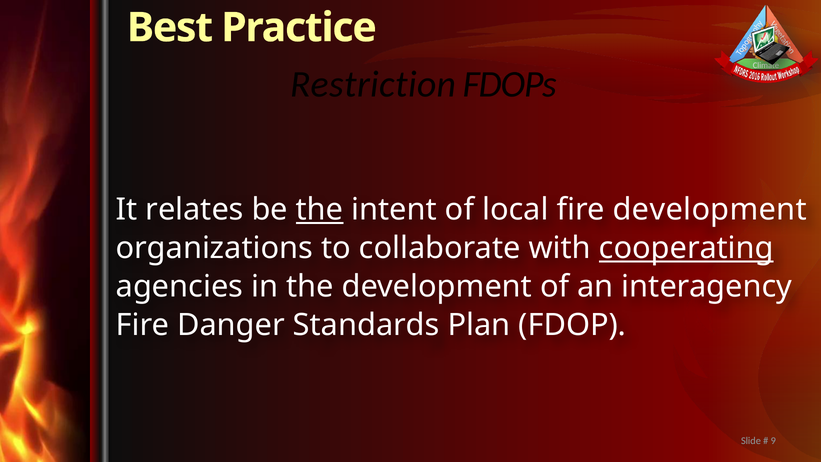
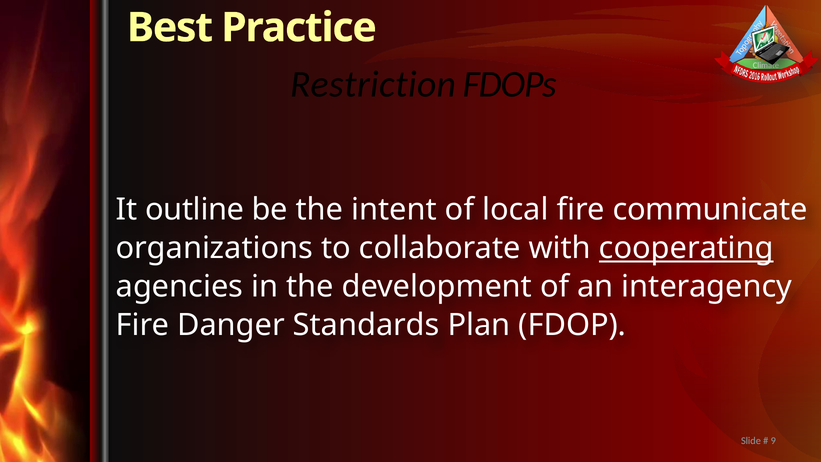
relates: relates -> outline
the at (320, 209) underline: present -> none
fire development: development -> communicate
